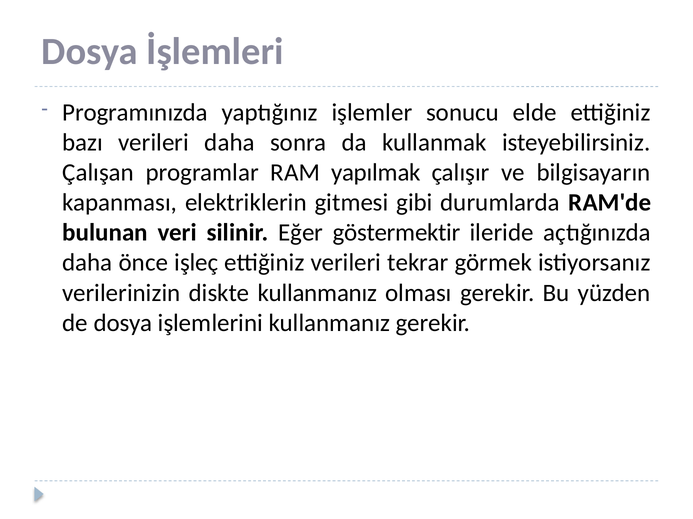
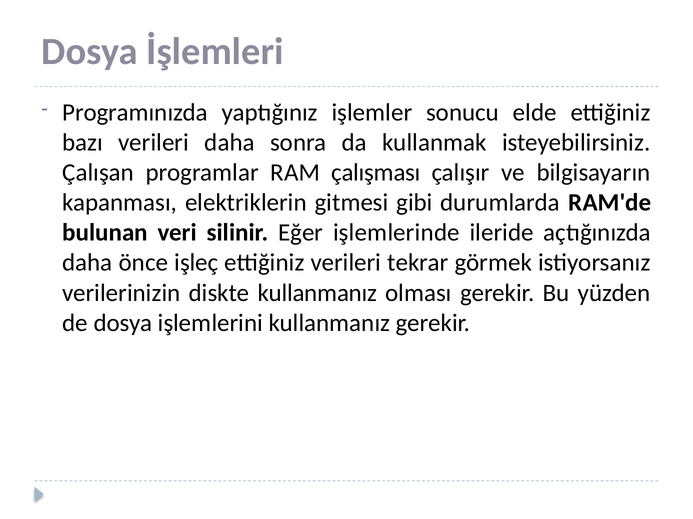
yapılmak: yapılmak -> çalışması
göstermektir: göstermektir -> işlemlerinde
